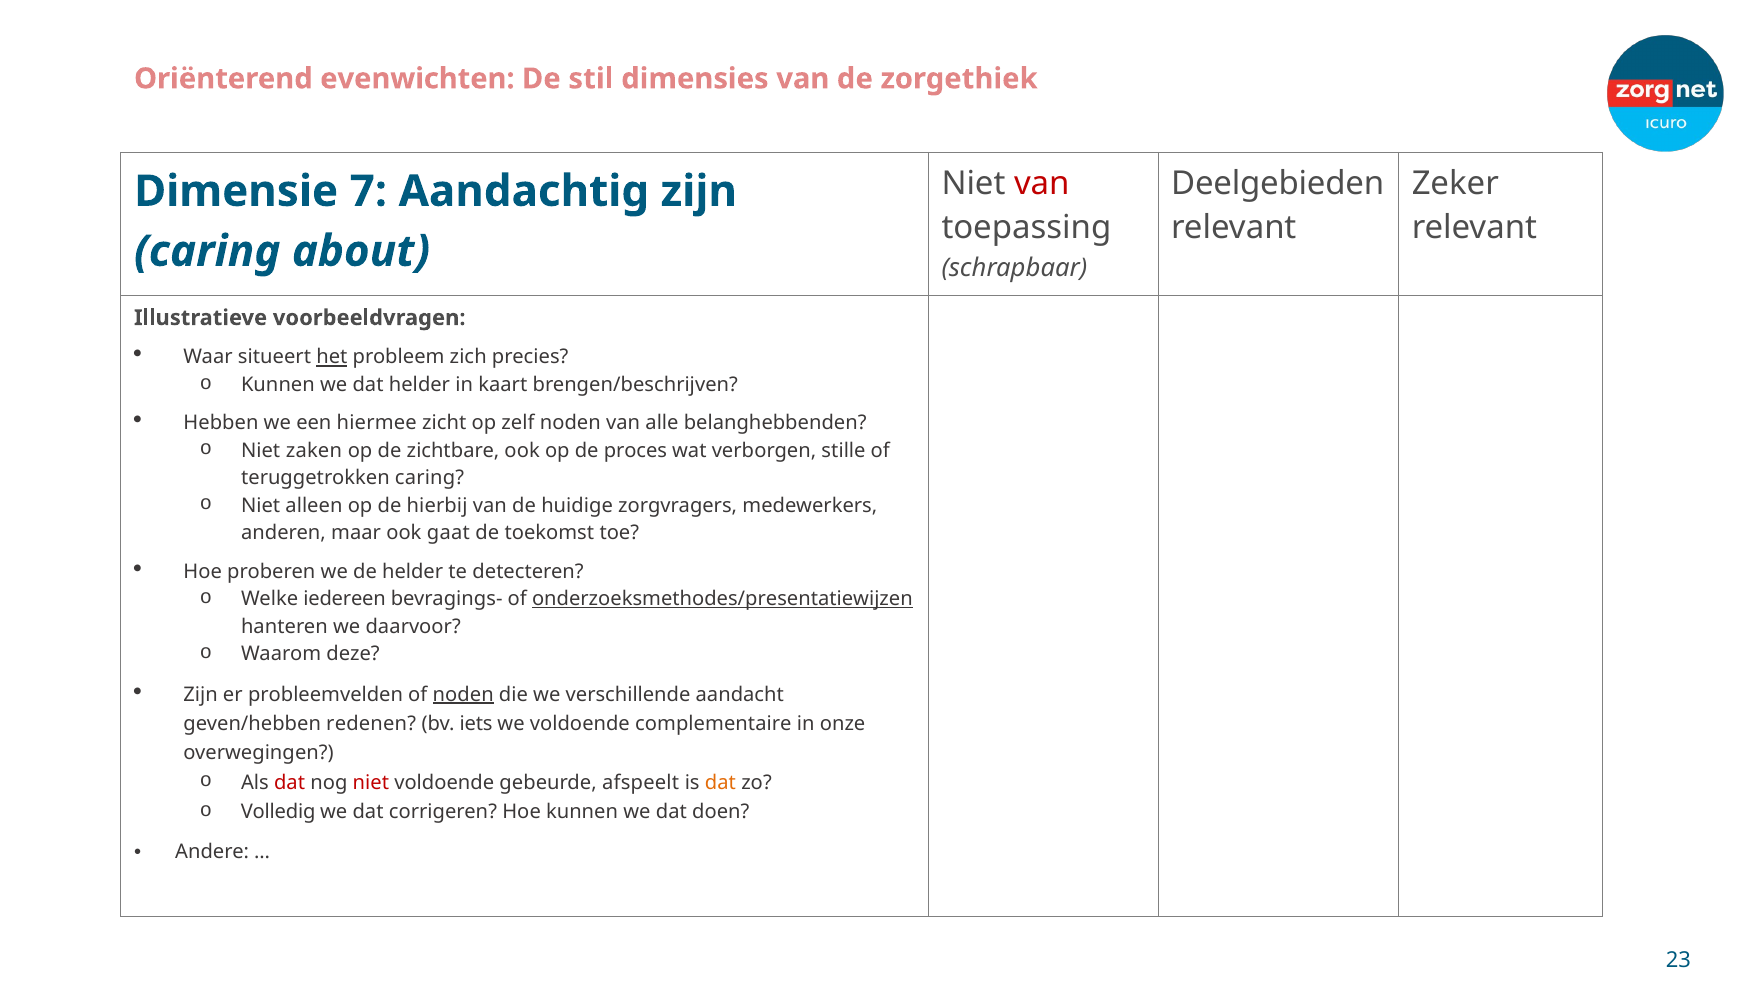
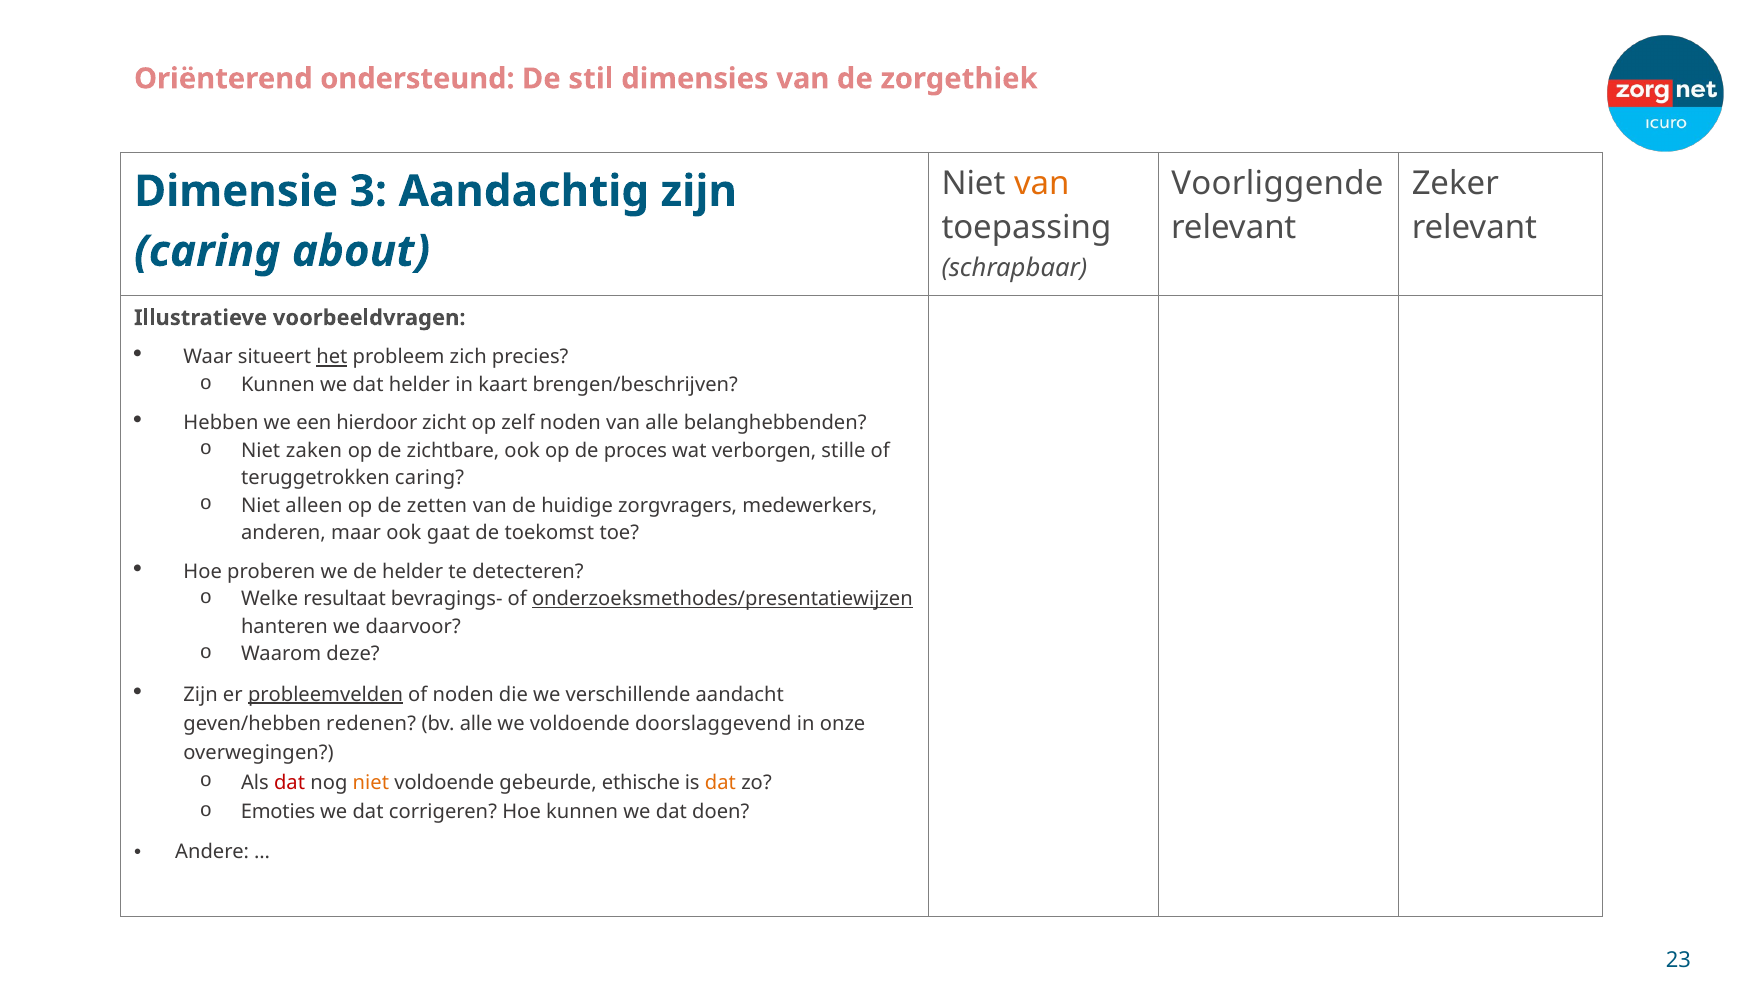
evenwichten: evenwichten -> ondersteund
van at (1042, 183) colour: red -> orange
Deelgebieden: Deelgebieden -> Voorliggende
7: 7 -> 3
hiermee: hiermee -> hierdoor
hierbij: hierbij -> zetten
iedereen: iedereen -> resultaat
probleemvelden underline: none -> present
noden at (463, 694) underline: present -> none
bv iets: iets -> alle
complementaire: complementaire -> doorslaggevend
niet at (371, 782) colour: red -> orange
afspeelt: afspeelt -> ethische
Volledig: Volledig -> Emoties
